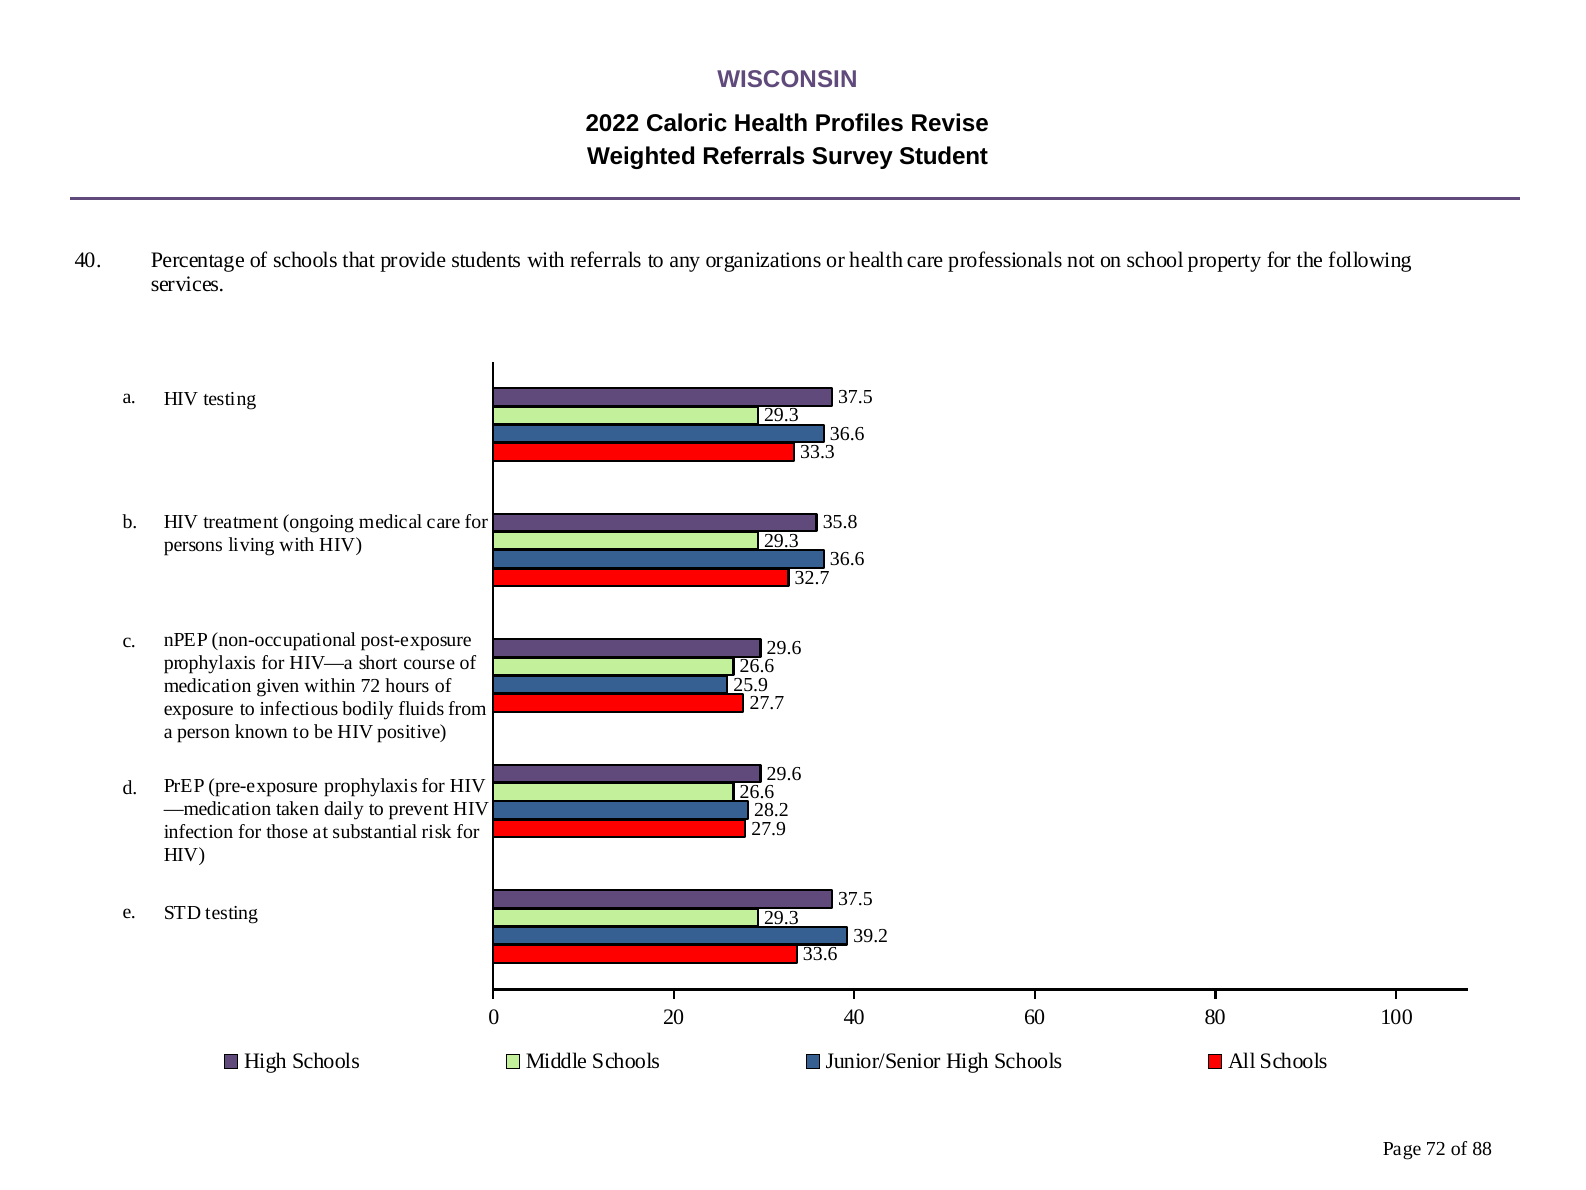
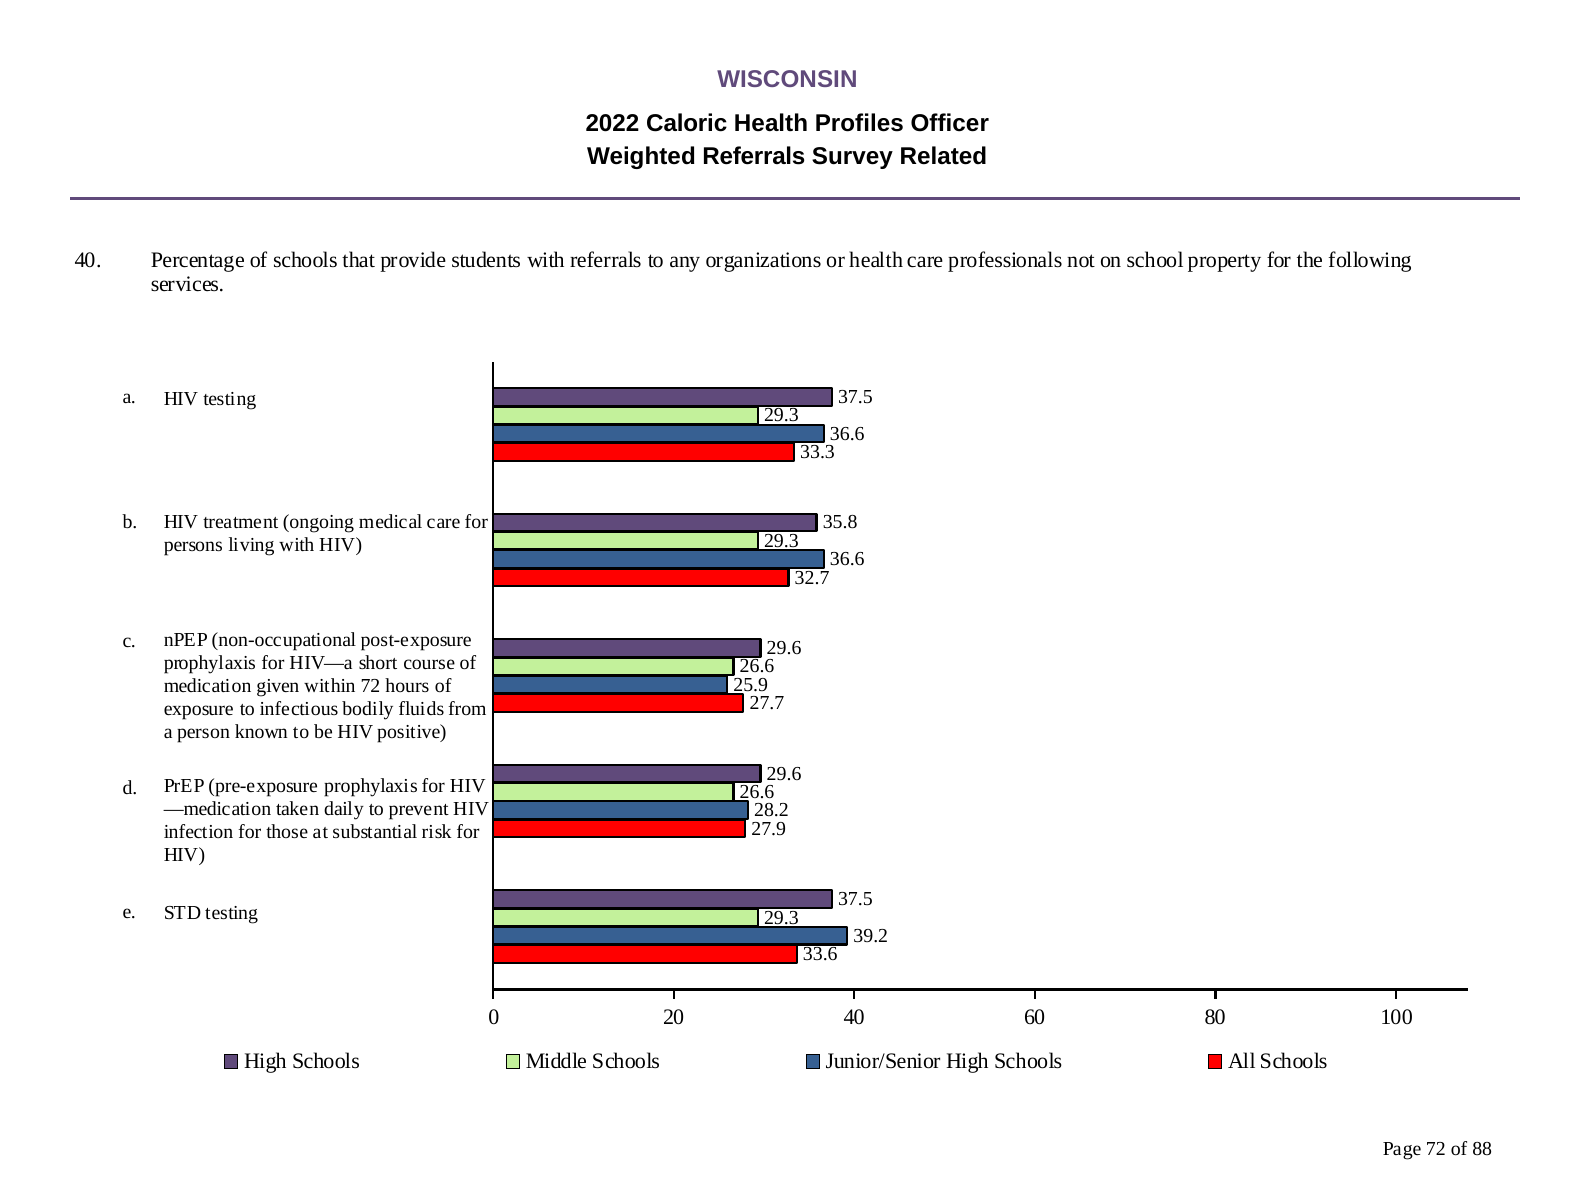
Revise: Revise -> Officer
Student: Student -> Related
